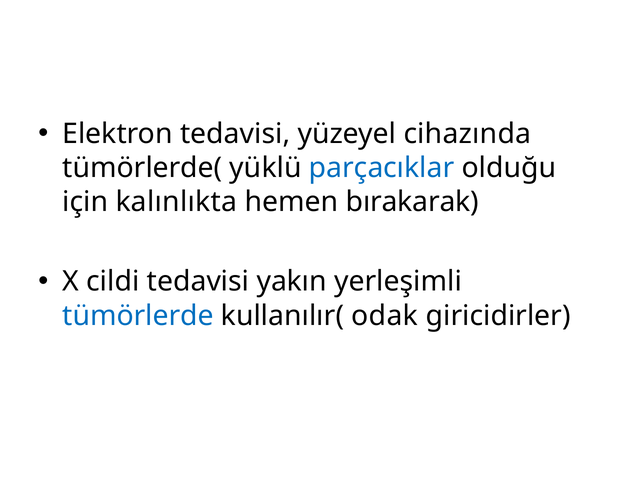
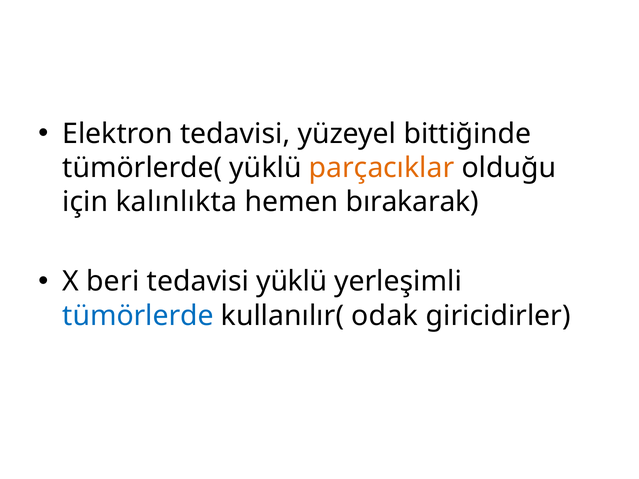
cihazında: cihazında -> bittiğinde
parçacıklar colour: blue -> orange
cildi: cildi -> beri
tedavisi yakın: yakın -> yüklü
